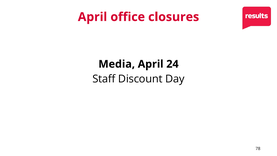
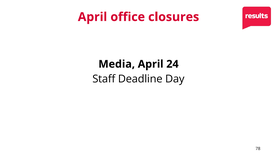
Discount: Discount -> Deadline
